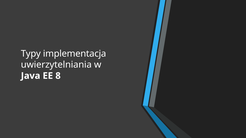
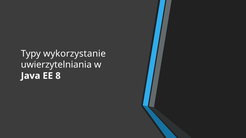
implementacja: implementacja -> wykorzystanie
